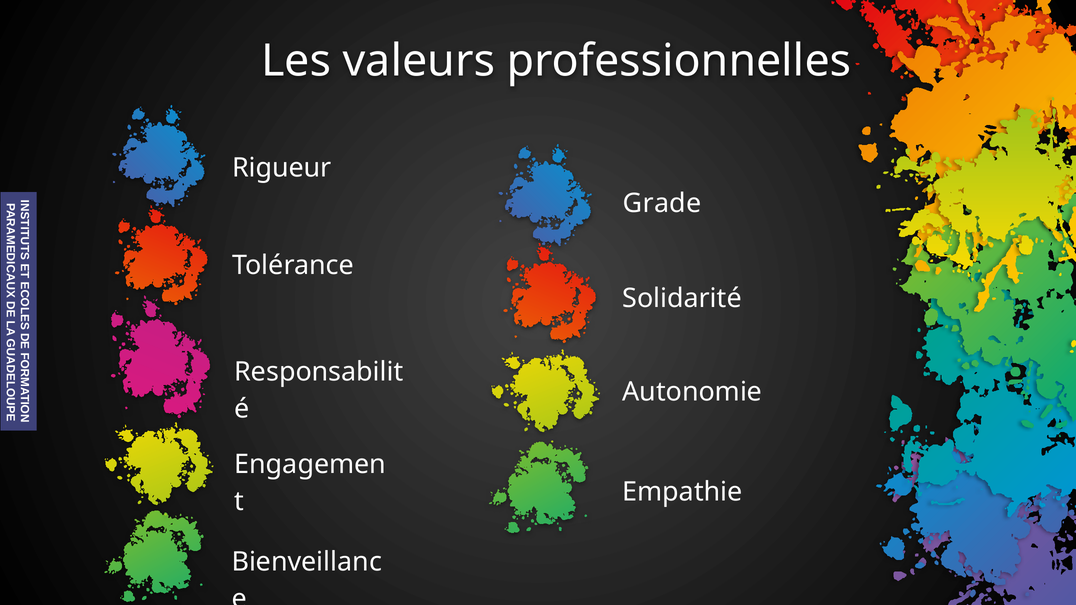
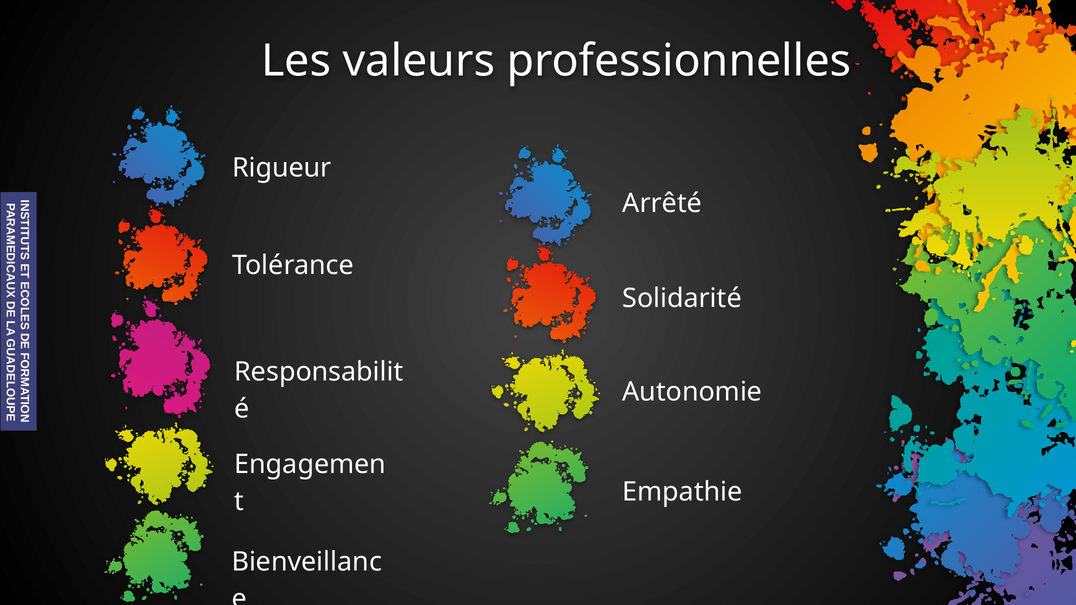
Grade: Grade -> Arrêté
